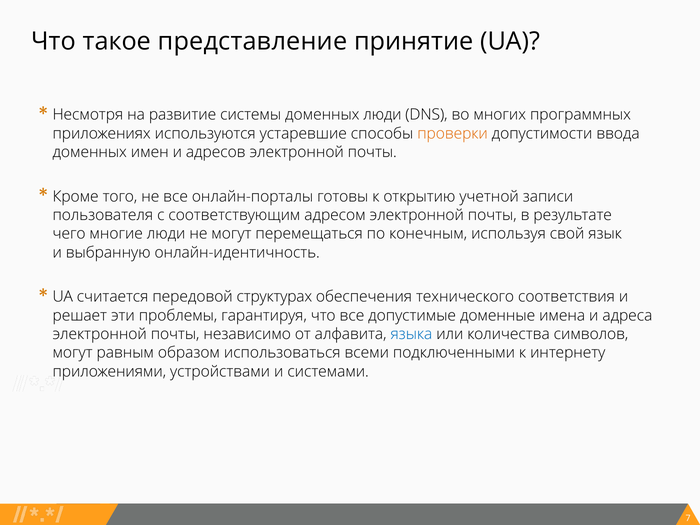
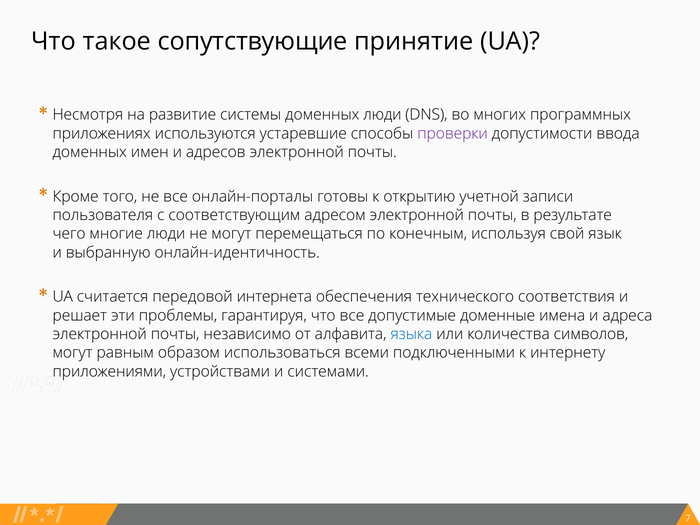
представление: представление -> сопутствующие
проверки colour: orange -> purple
структурах: структурах -> интернета
